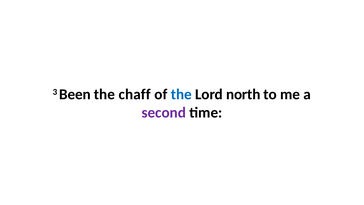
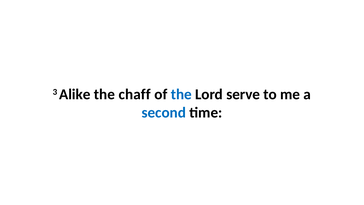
Been: Been -> Alike
north: north -> serve
second colour: purple -> blue
